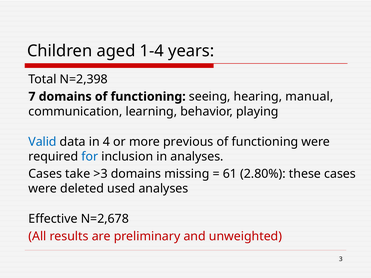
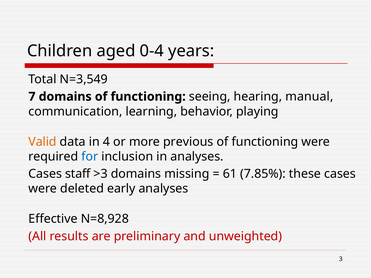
1-4: 1-4 -> 0-4
N=2,398: N=2,398 -> N=3,549
Valid colour: blue -> orange
take: take -> staff
2.80%: 2.80% -> 7.85%
used: used -> early
N=2,678: N=2,678 -> N=8,928
